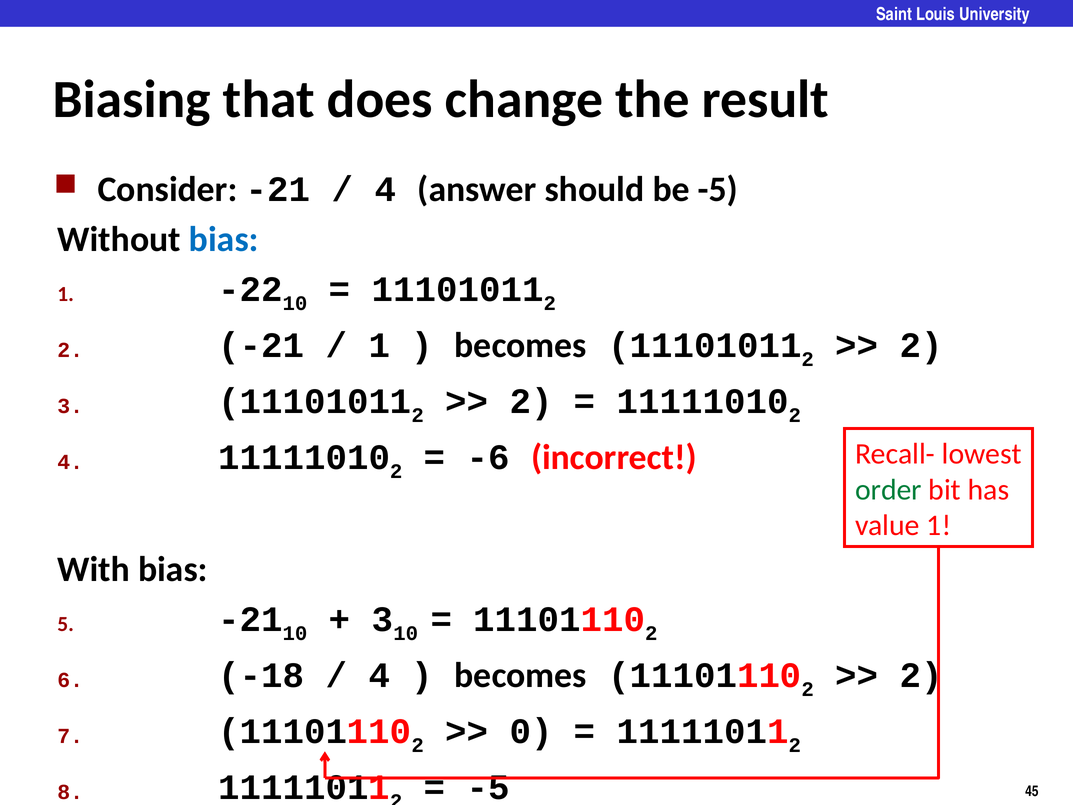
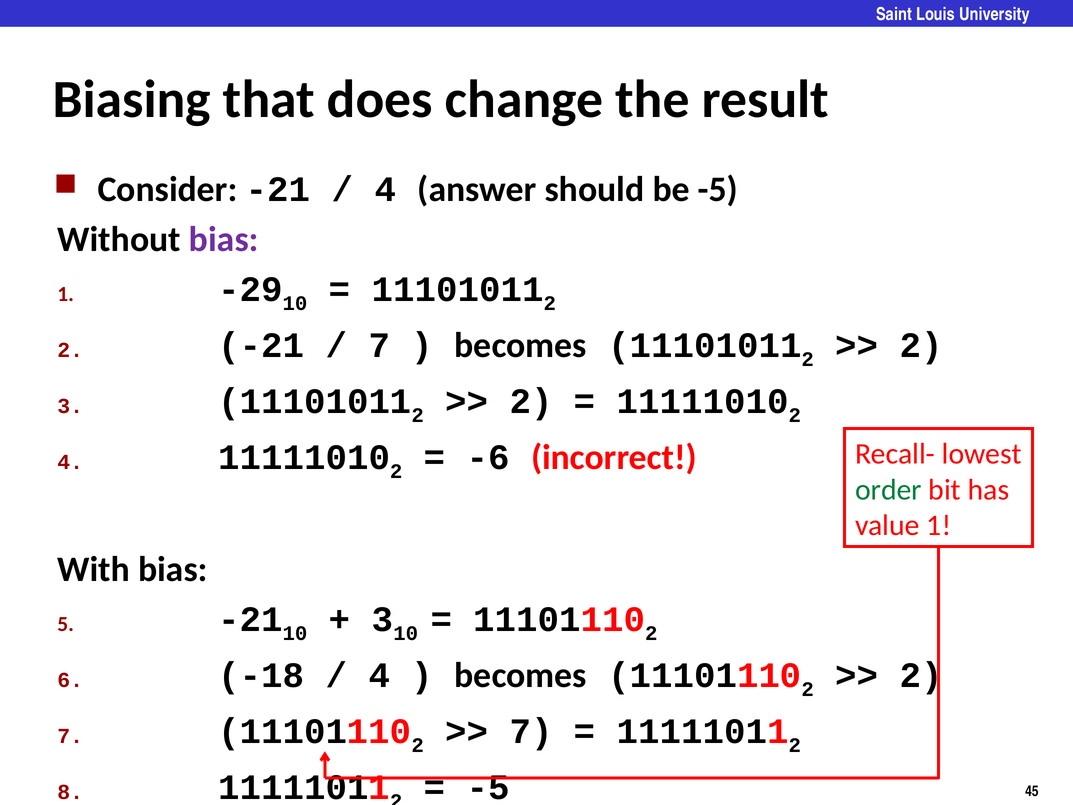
bias at (224, 239) colour: blue -> purple
-22: -22 -> -29
1 at (379, 345): 1 -> 7
0 at (531, 731): 0 -> 7
